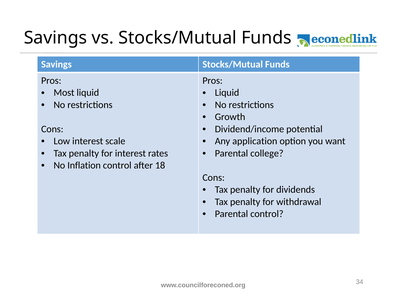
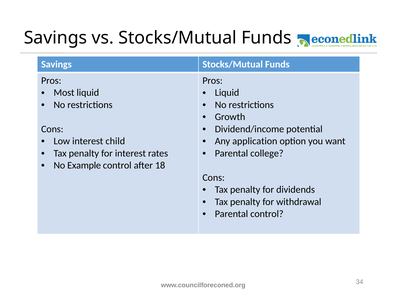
scale: scale -> child
Inflation: Inflation -> Example
